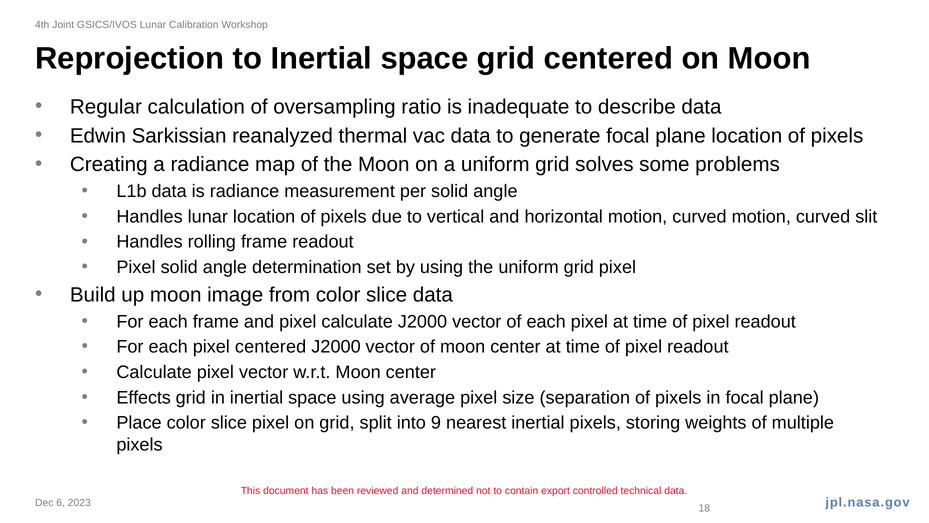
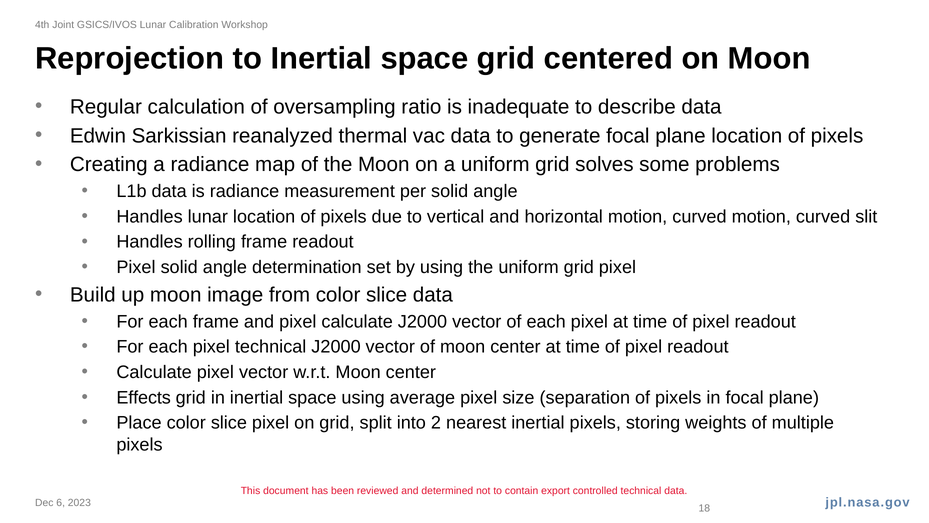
pixel centered: centered -> technical
9: 9 -> 2
